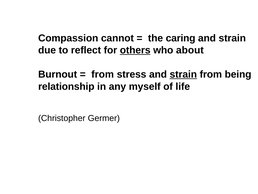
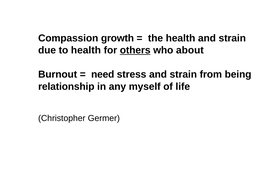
cannot: cannot -> growth
the caring: caring -> health
to reflect: reflect -> health
from at (103, 74): from -> need
strain at (183, 74) underline: present -> none
